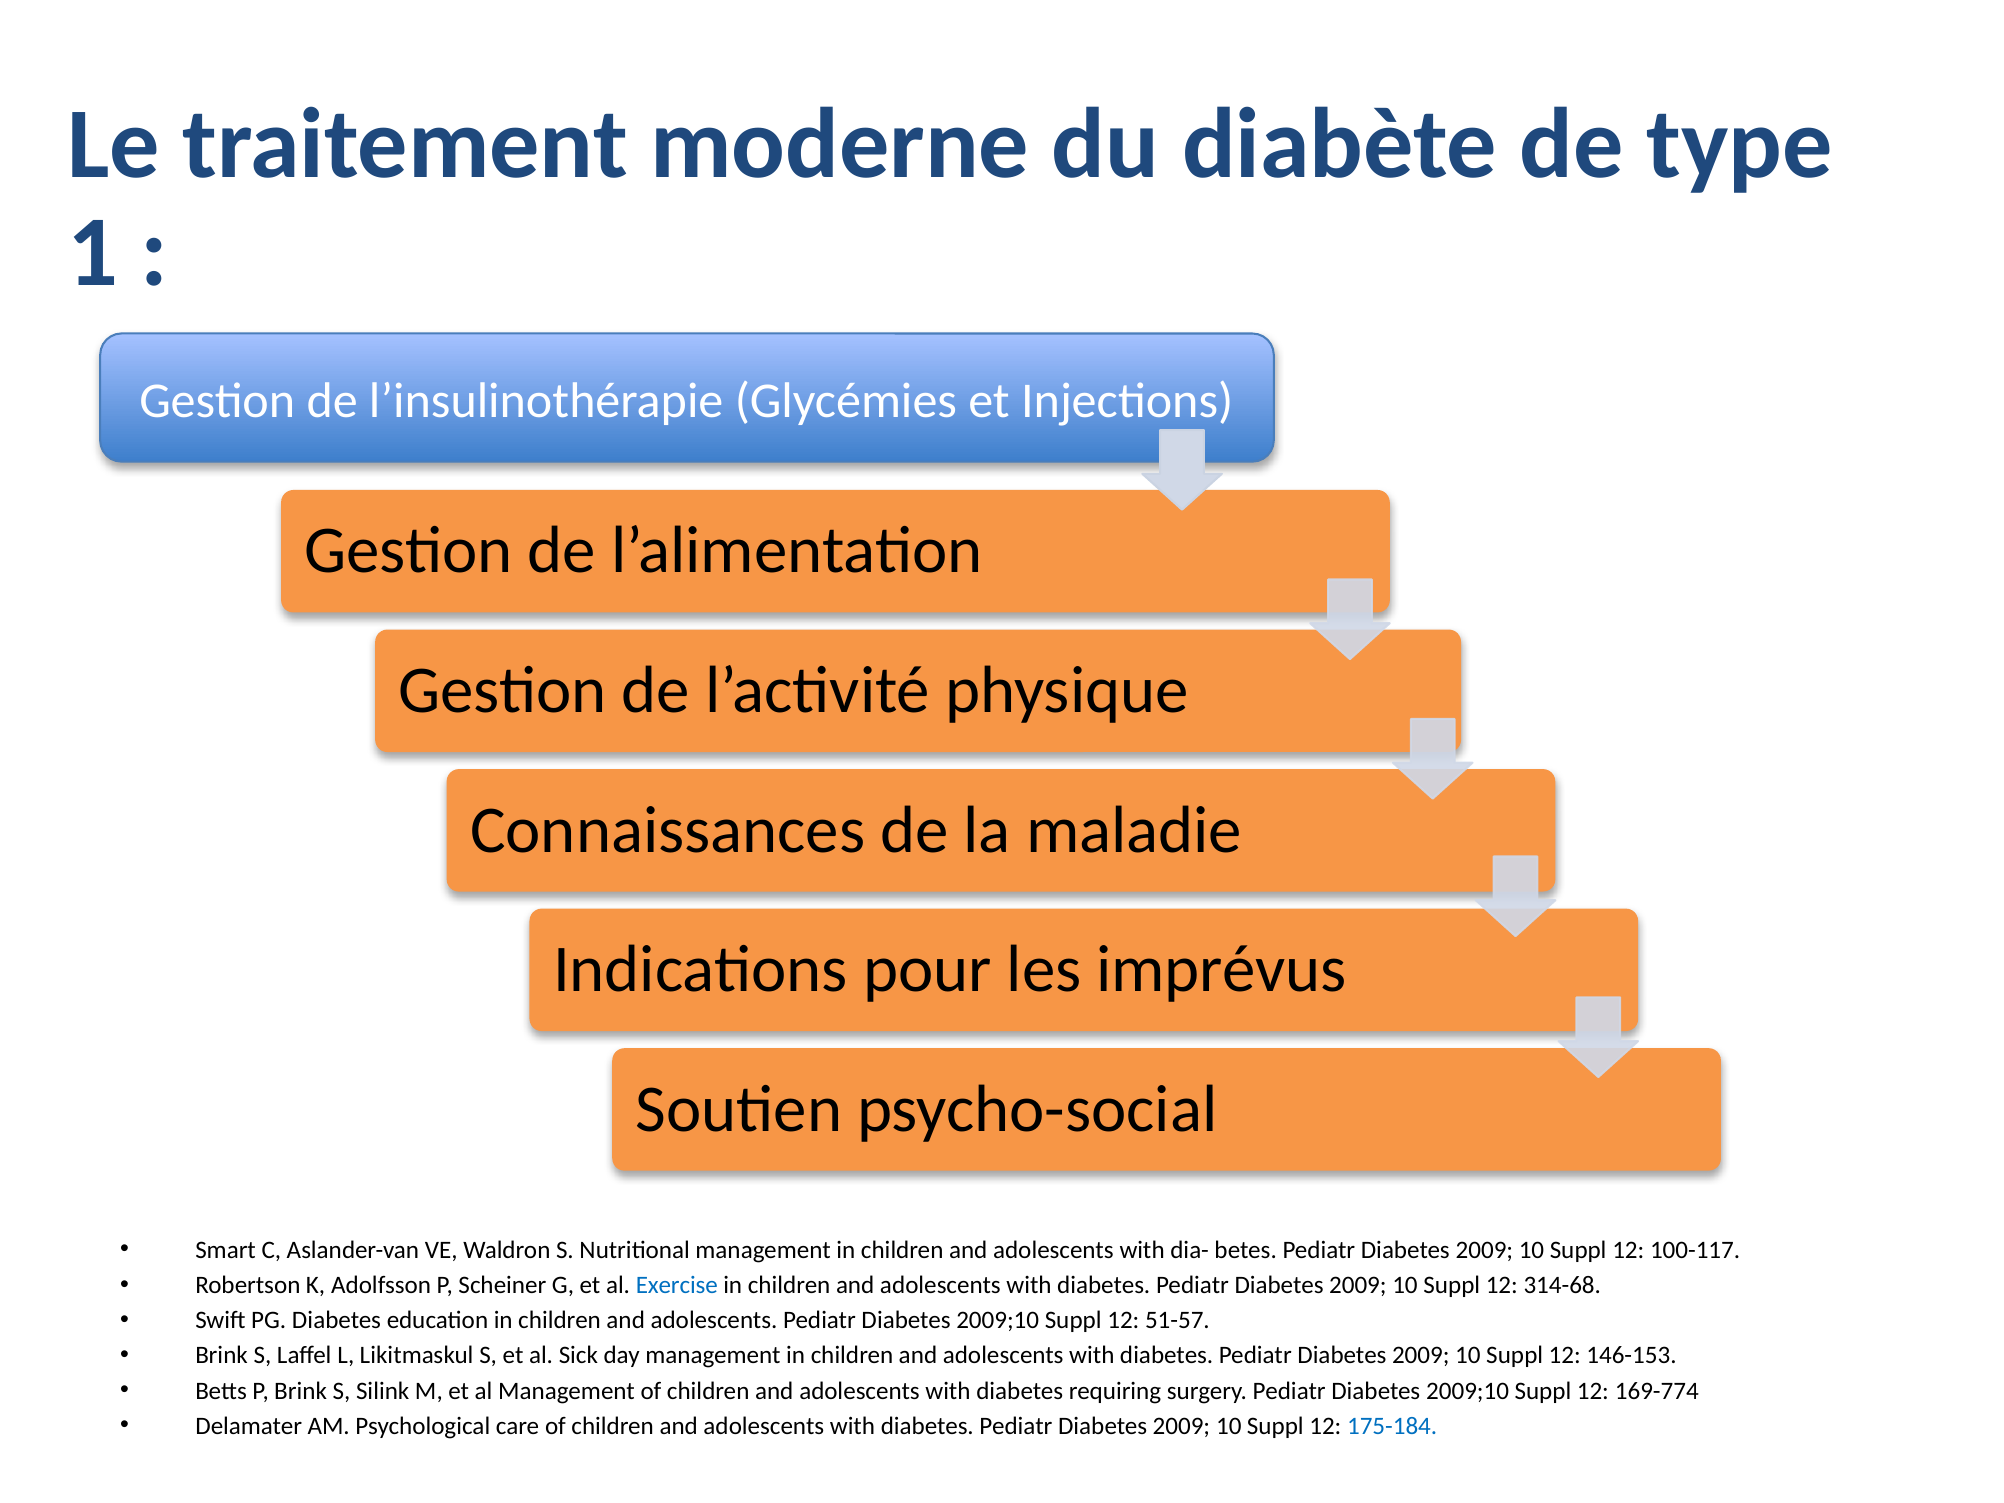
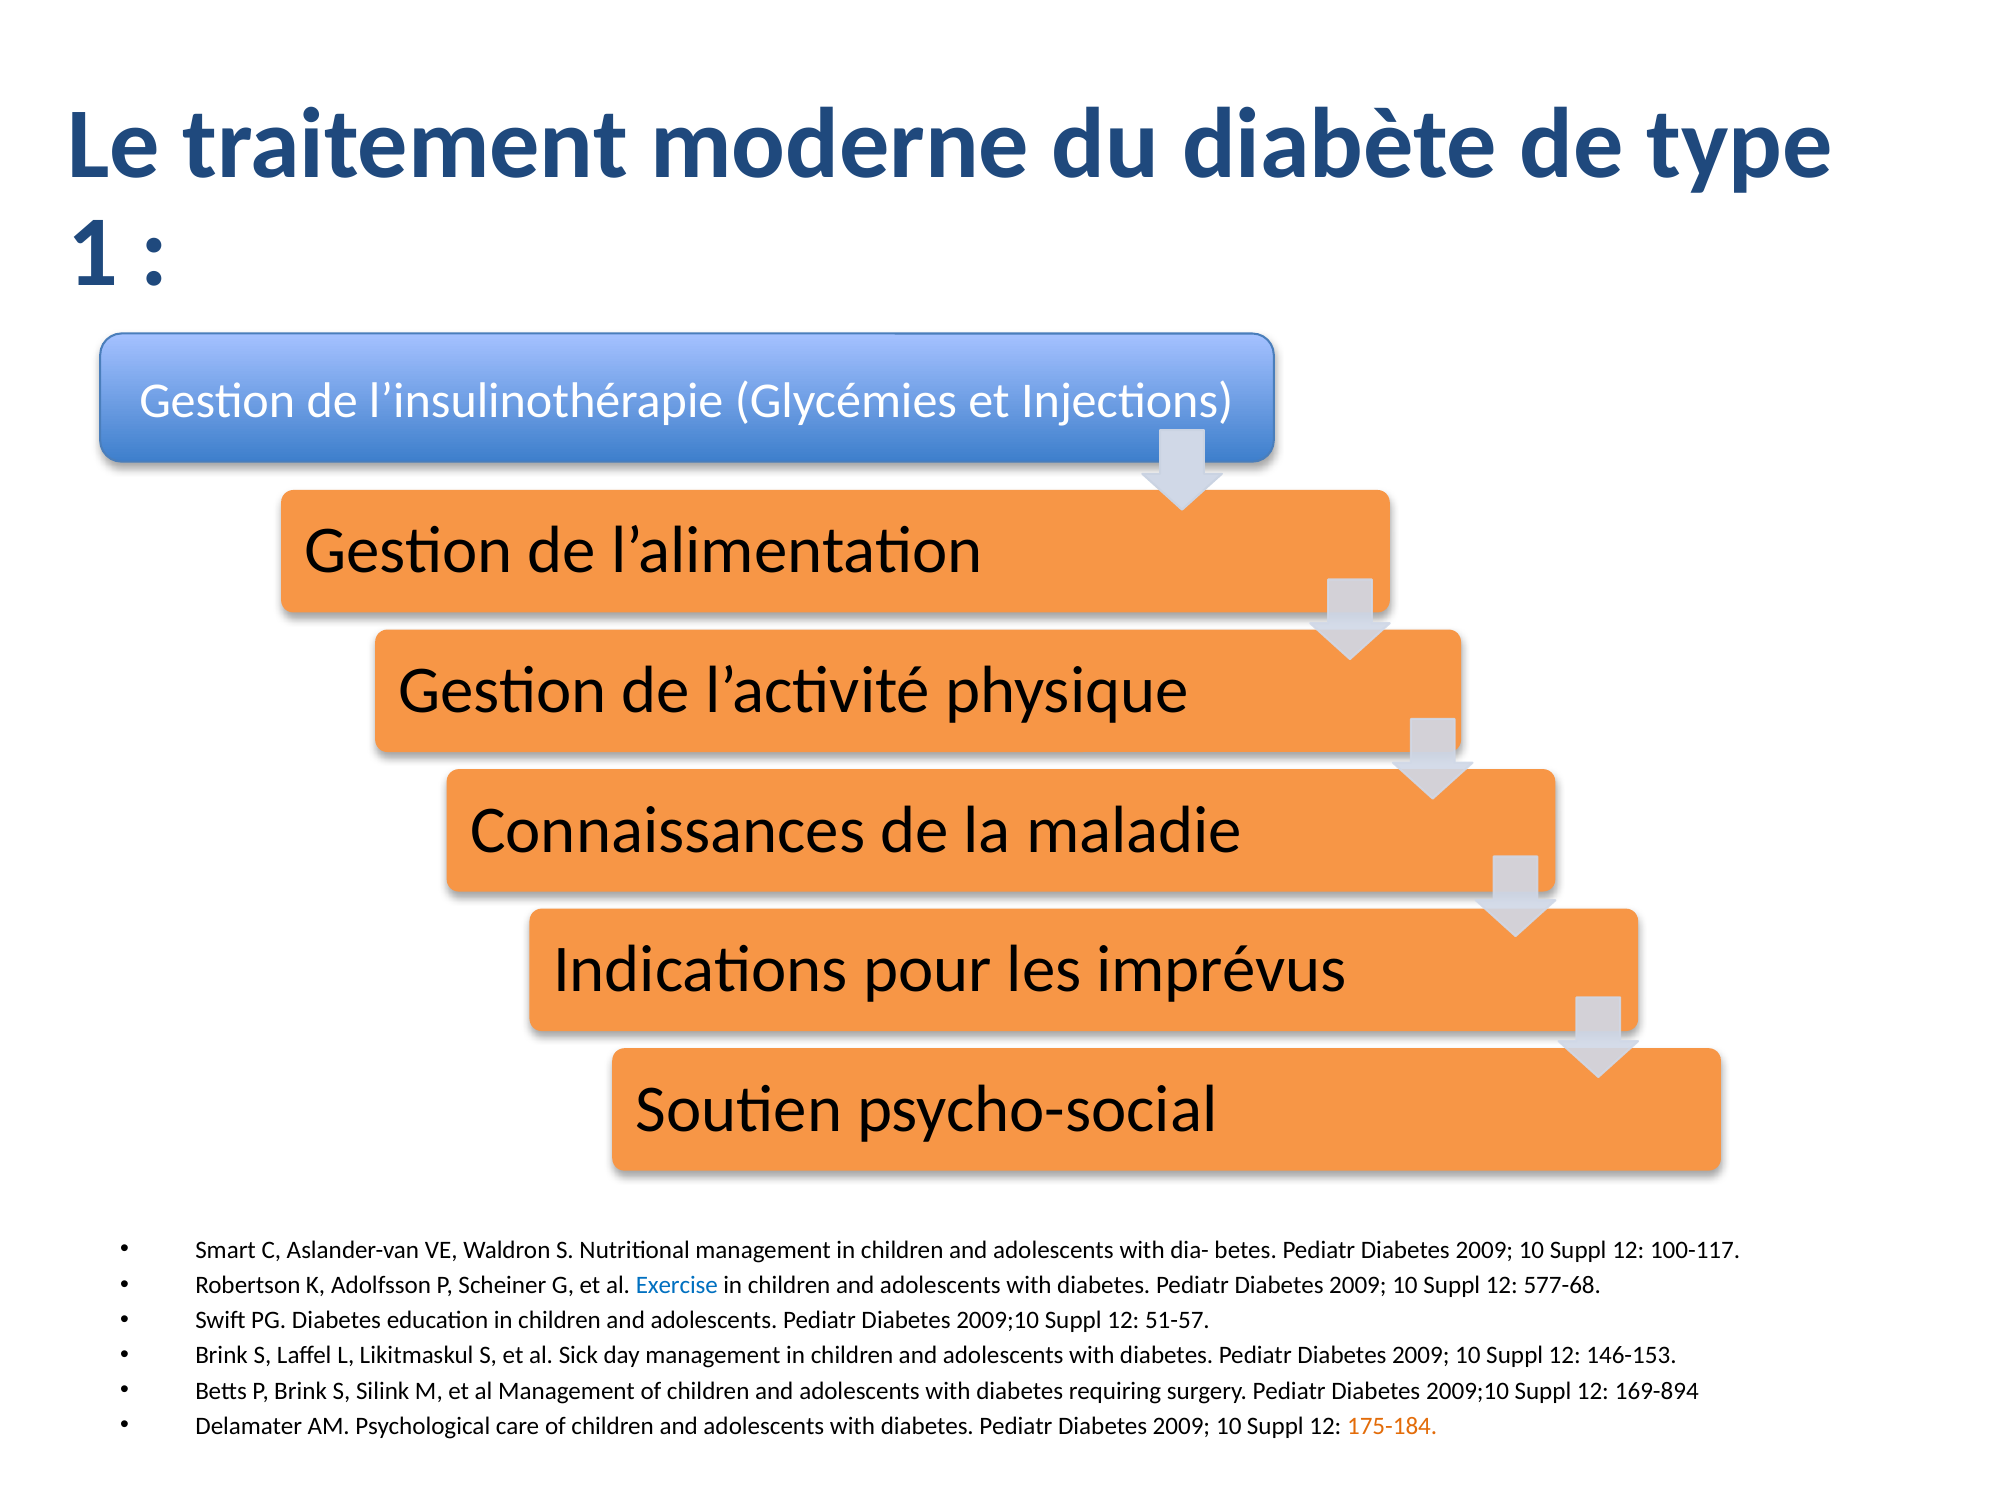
314-68: 314-68 -> 577-68
169-774: 169-774 -> 169-894
175-184 colour: blue -> orange
